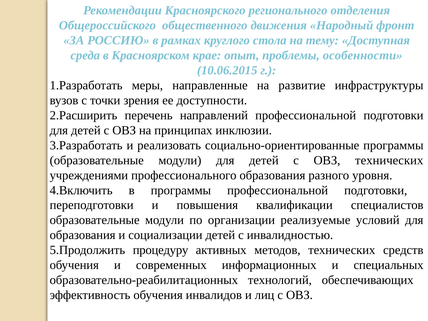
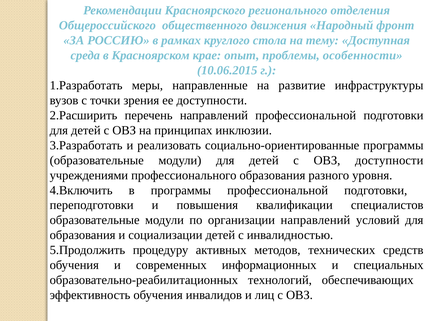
ОВЗ технических: технических -> доступности
организации реализуемые: реализуемые -> направлений
